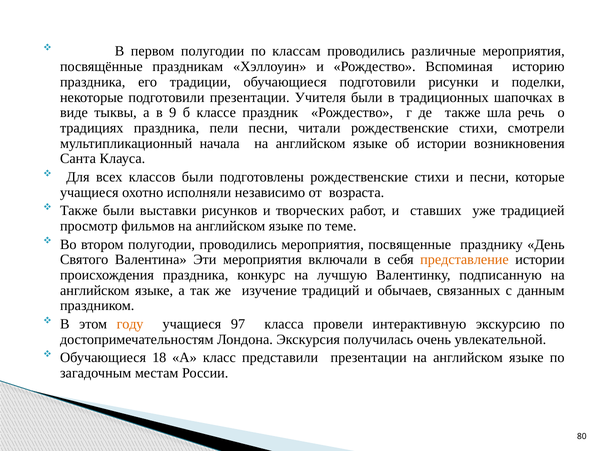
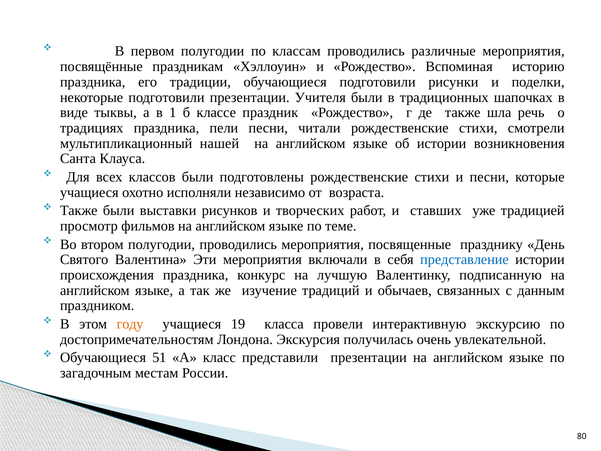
9: 9 -> 1
начала: начала -> нашей
представление colour: orange -> blue
97: 97 -> 19
18: 18 -> 51
